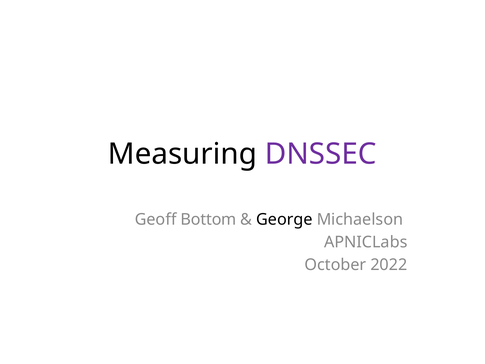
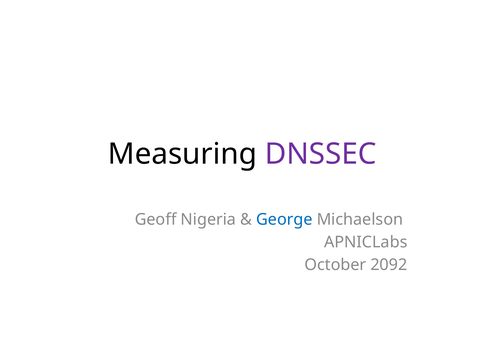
Bottom: Bottom -> Nigeria
George colour: black -> blue
2022: 2022 -> 2092
